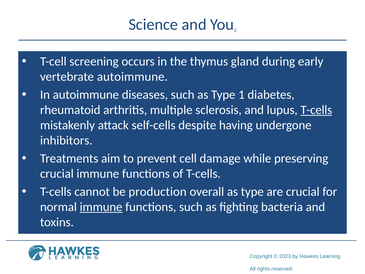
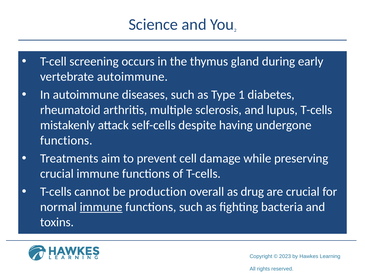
T-cells at (316, 110) underline: present -> none
inhibitors at (66, 140): inhibitors -> functions
overall as type: type -> drug
